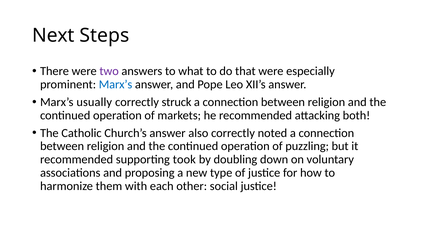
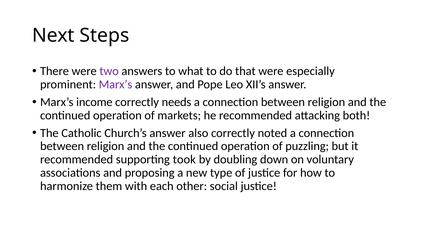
Marx’s at (116, 85) colour: blue -> purple
usually: usually -> income
struck: struck -> needs
